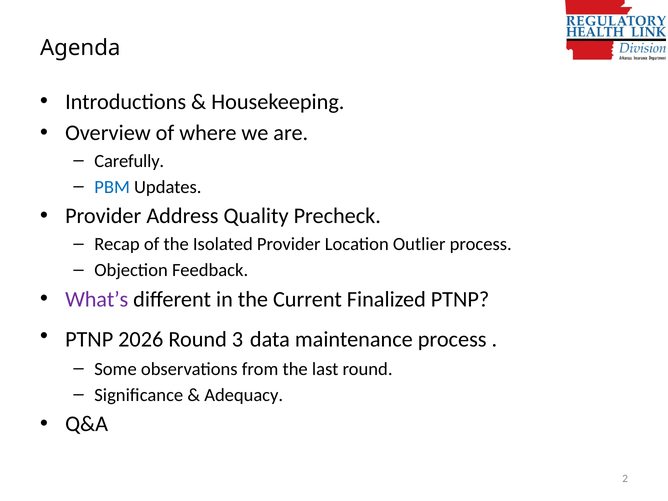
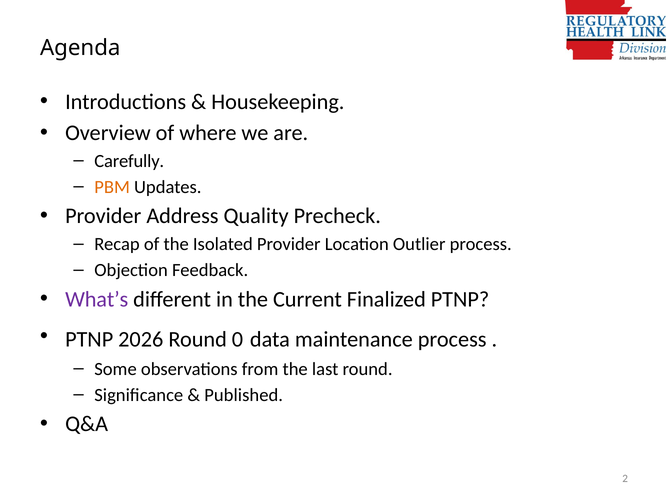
PBM colour: blue -> orange
3: 3 -> 0
Adequacy: Adequacy -> Published
